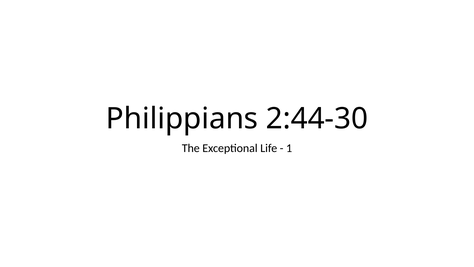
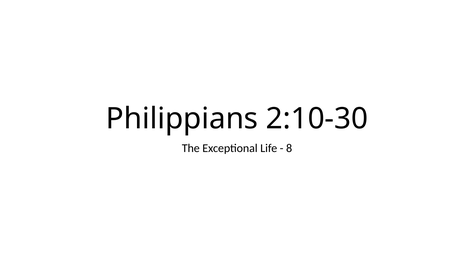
2:44-30: 2:44-30 -> 2:10-30
1: 1 -> 8
